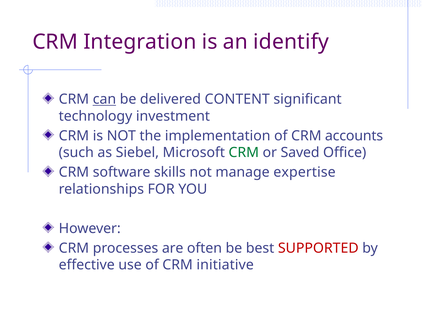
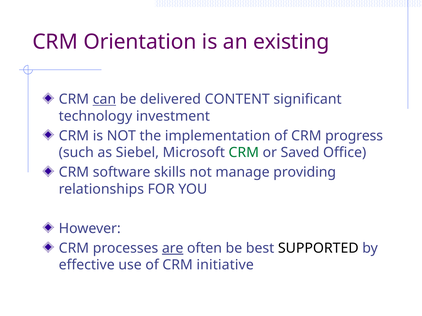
Integration: Integration -> Orientation
identify: identify -> existing
accounts: accounts -> progress
expertise: expertise -> providing
are underline: none -> present
SUPPORTED colour: red -> black
